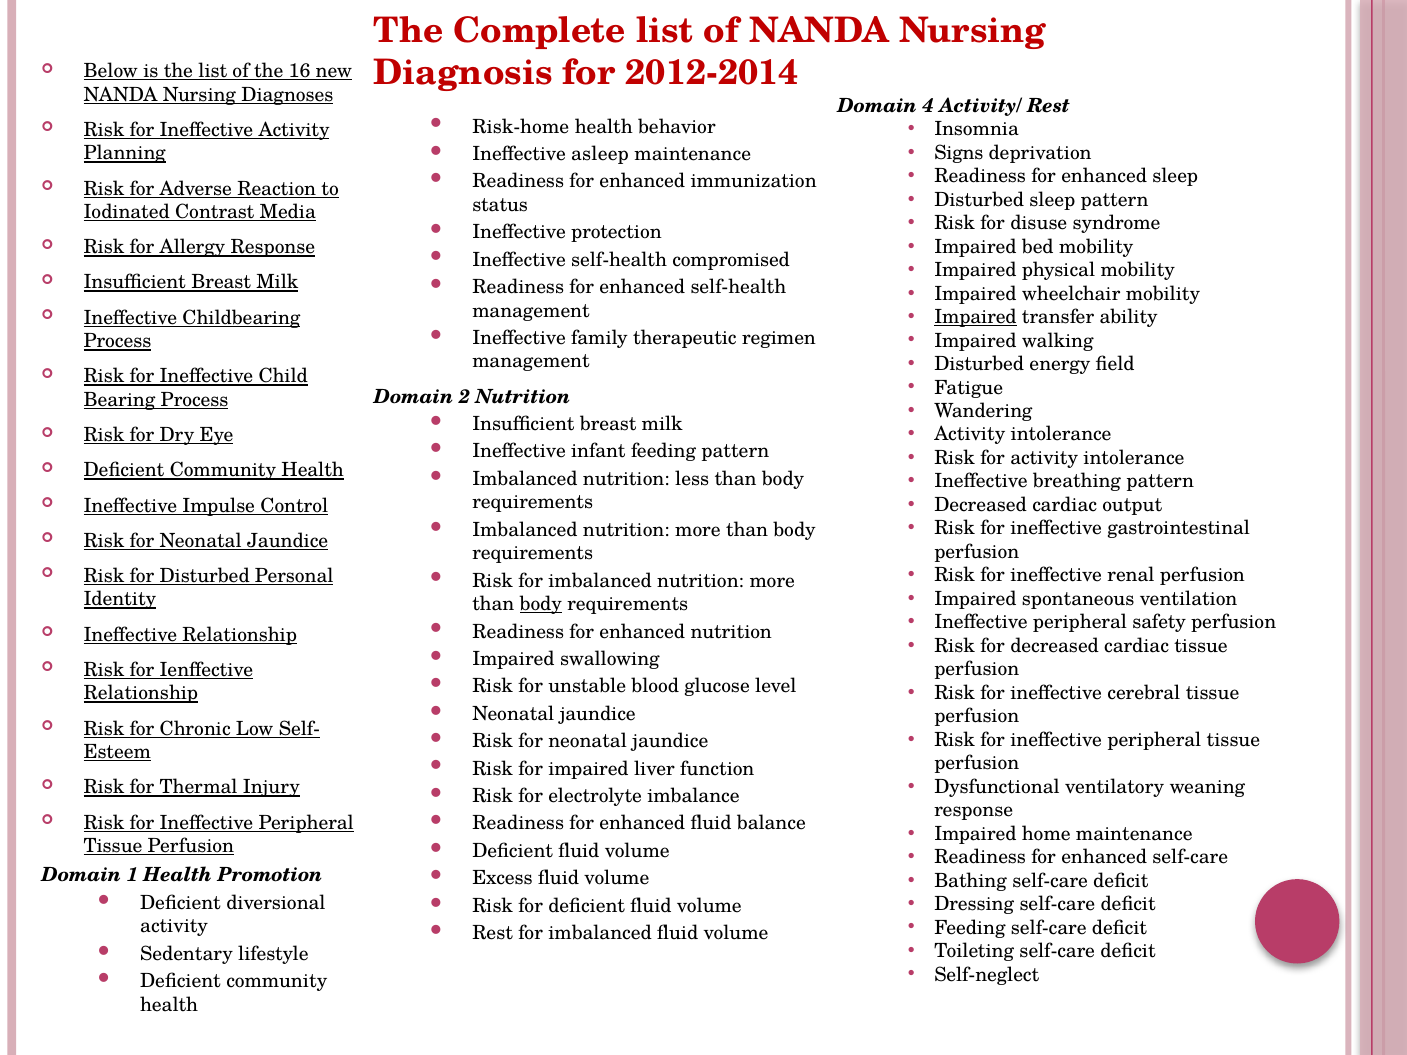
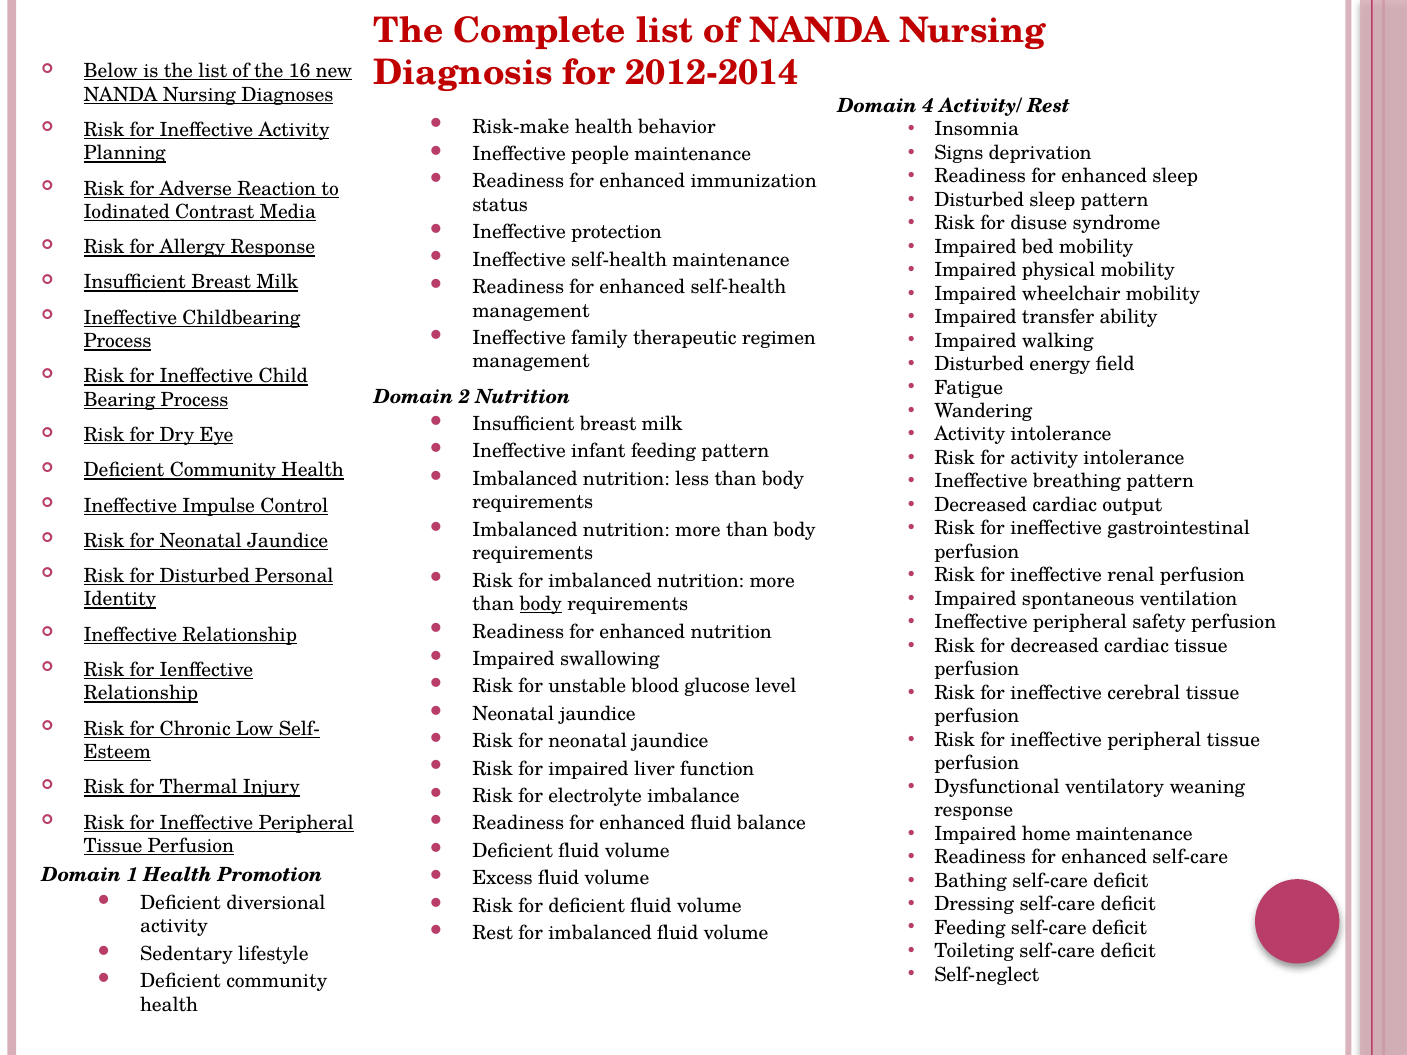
Risk-home: Risk-home -> Risk-make
asleep: asleep -> people
self-health compromised: compromised -> maintenance
Impaired at (975, 317) underline: present -> none
